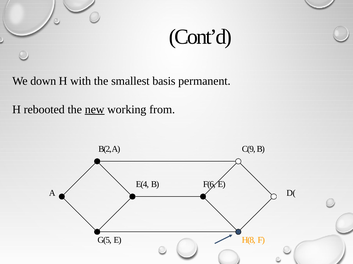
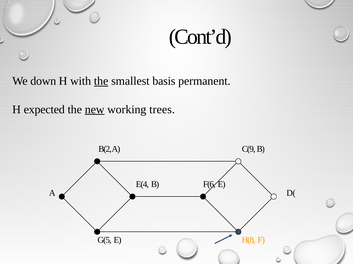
the at (101, 81) underline: none -> present
rebooted: rebooted -> expected
from: from -> trees
